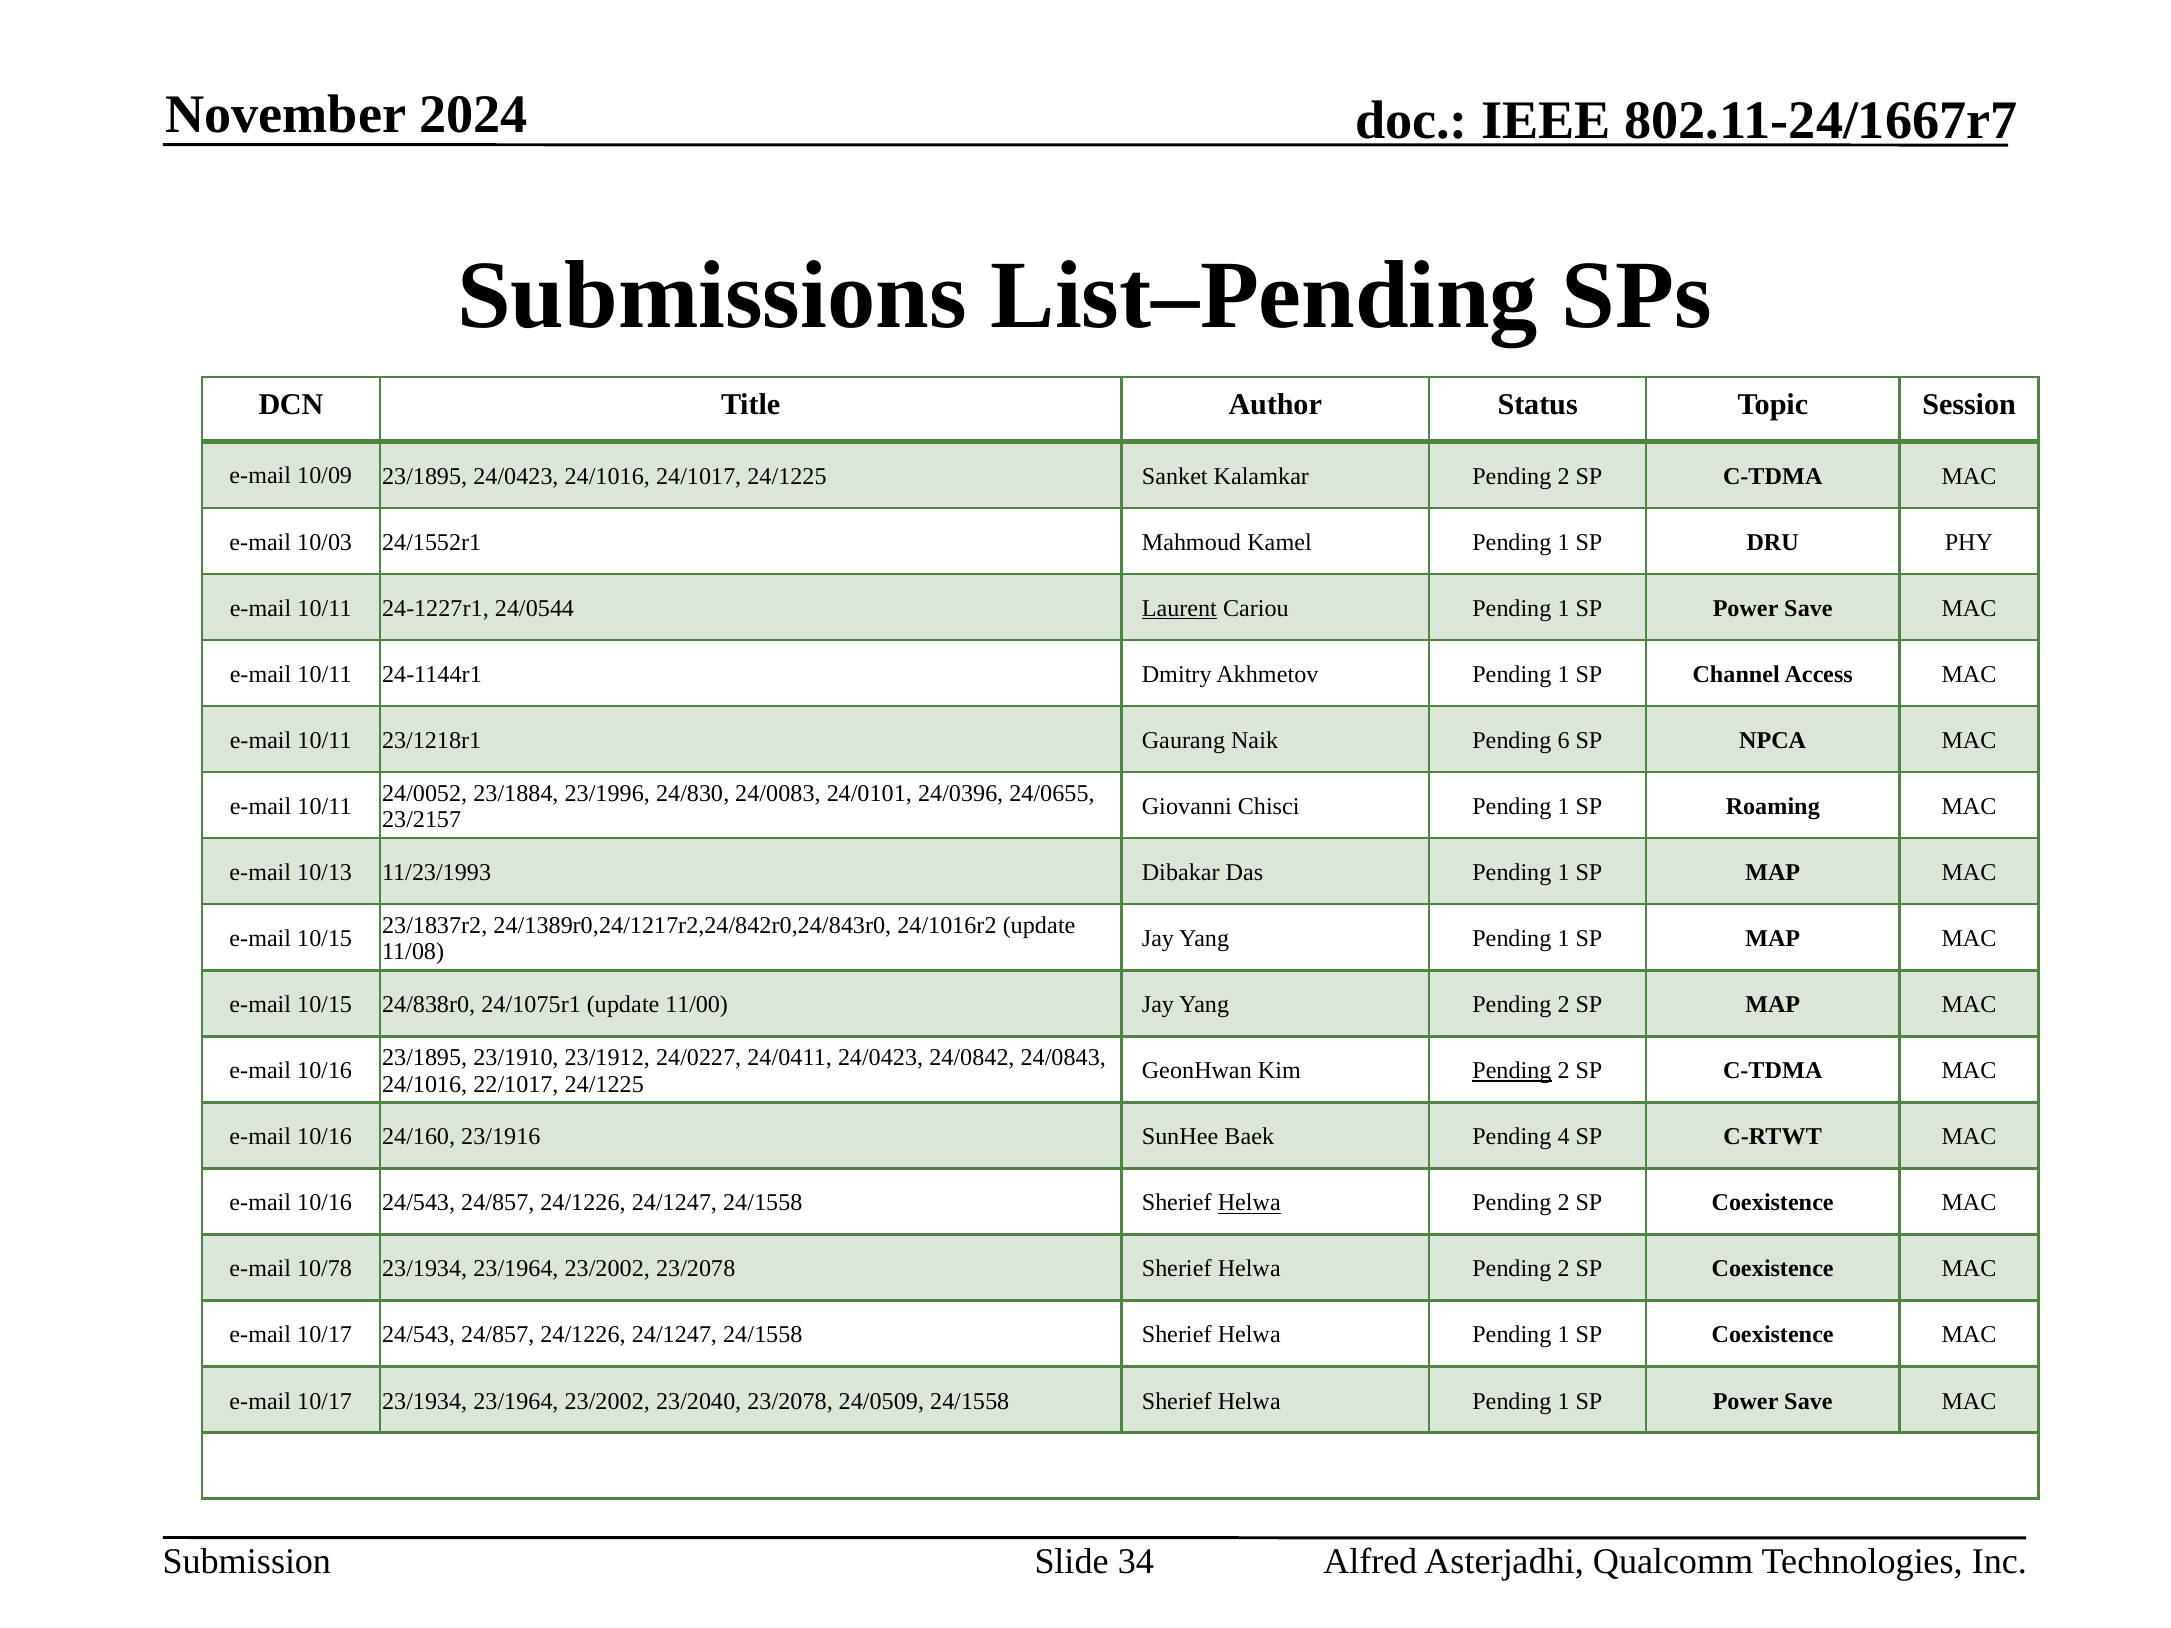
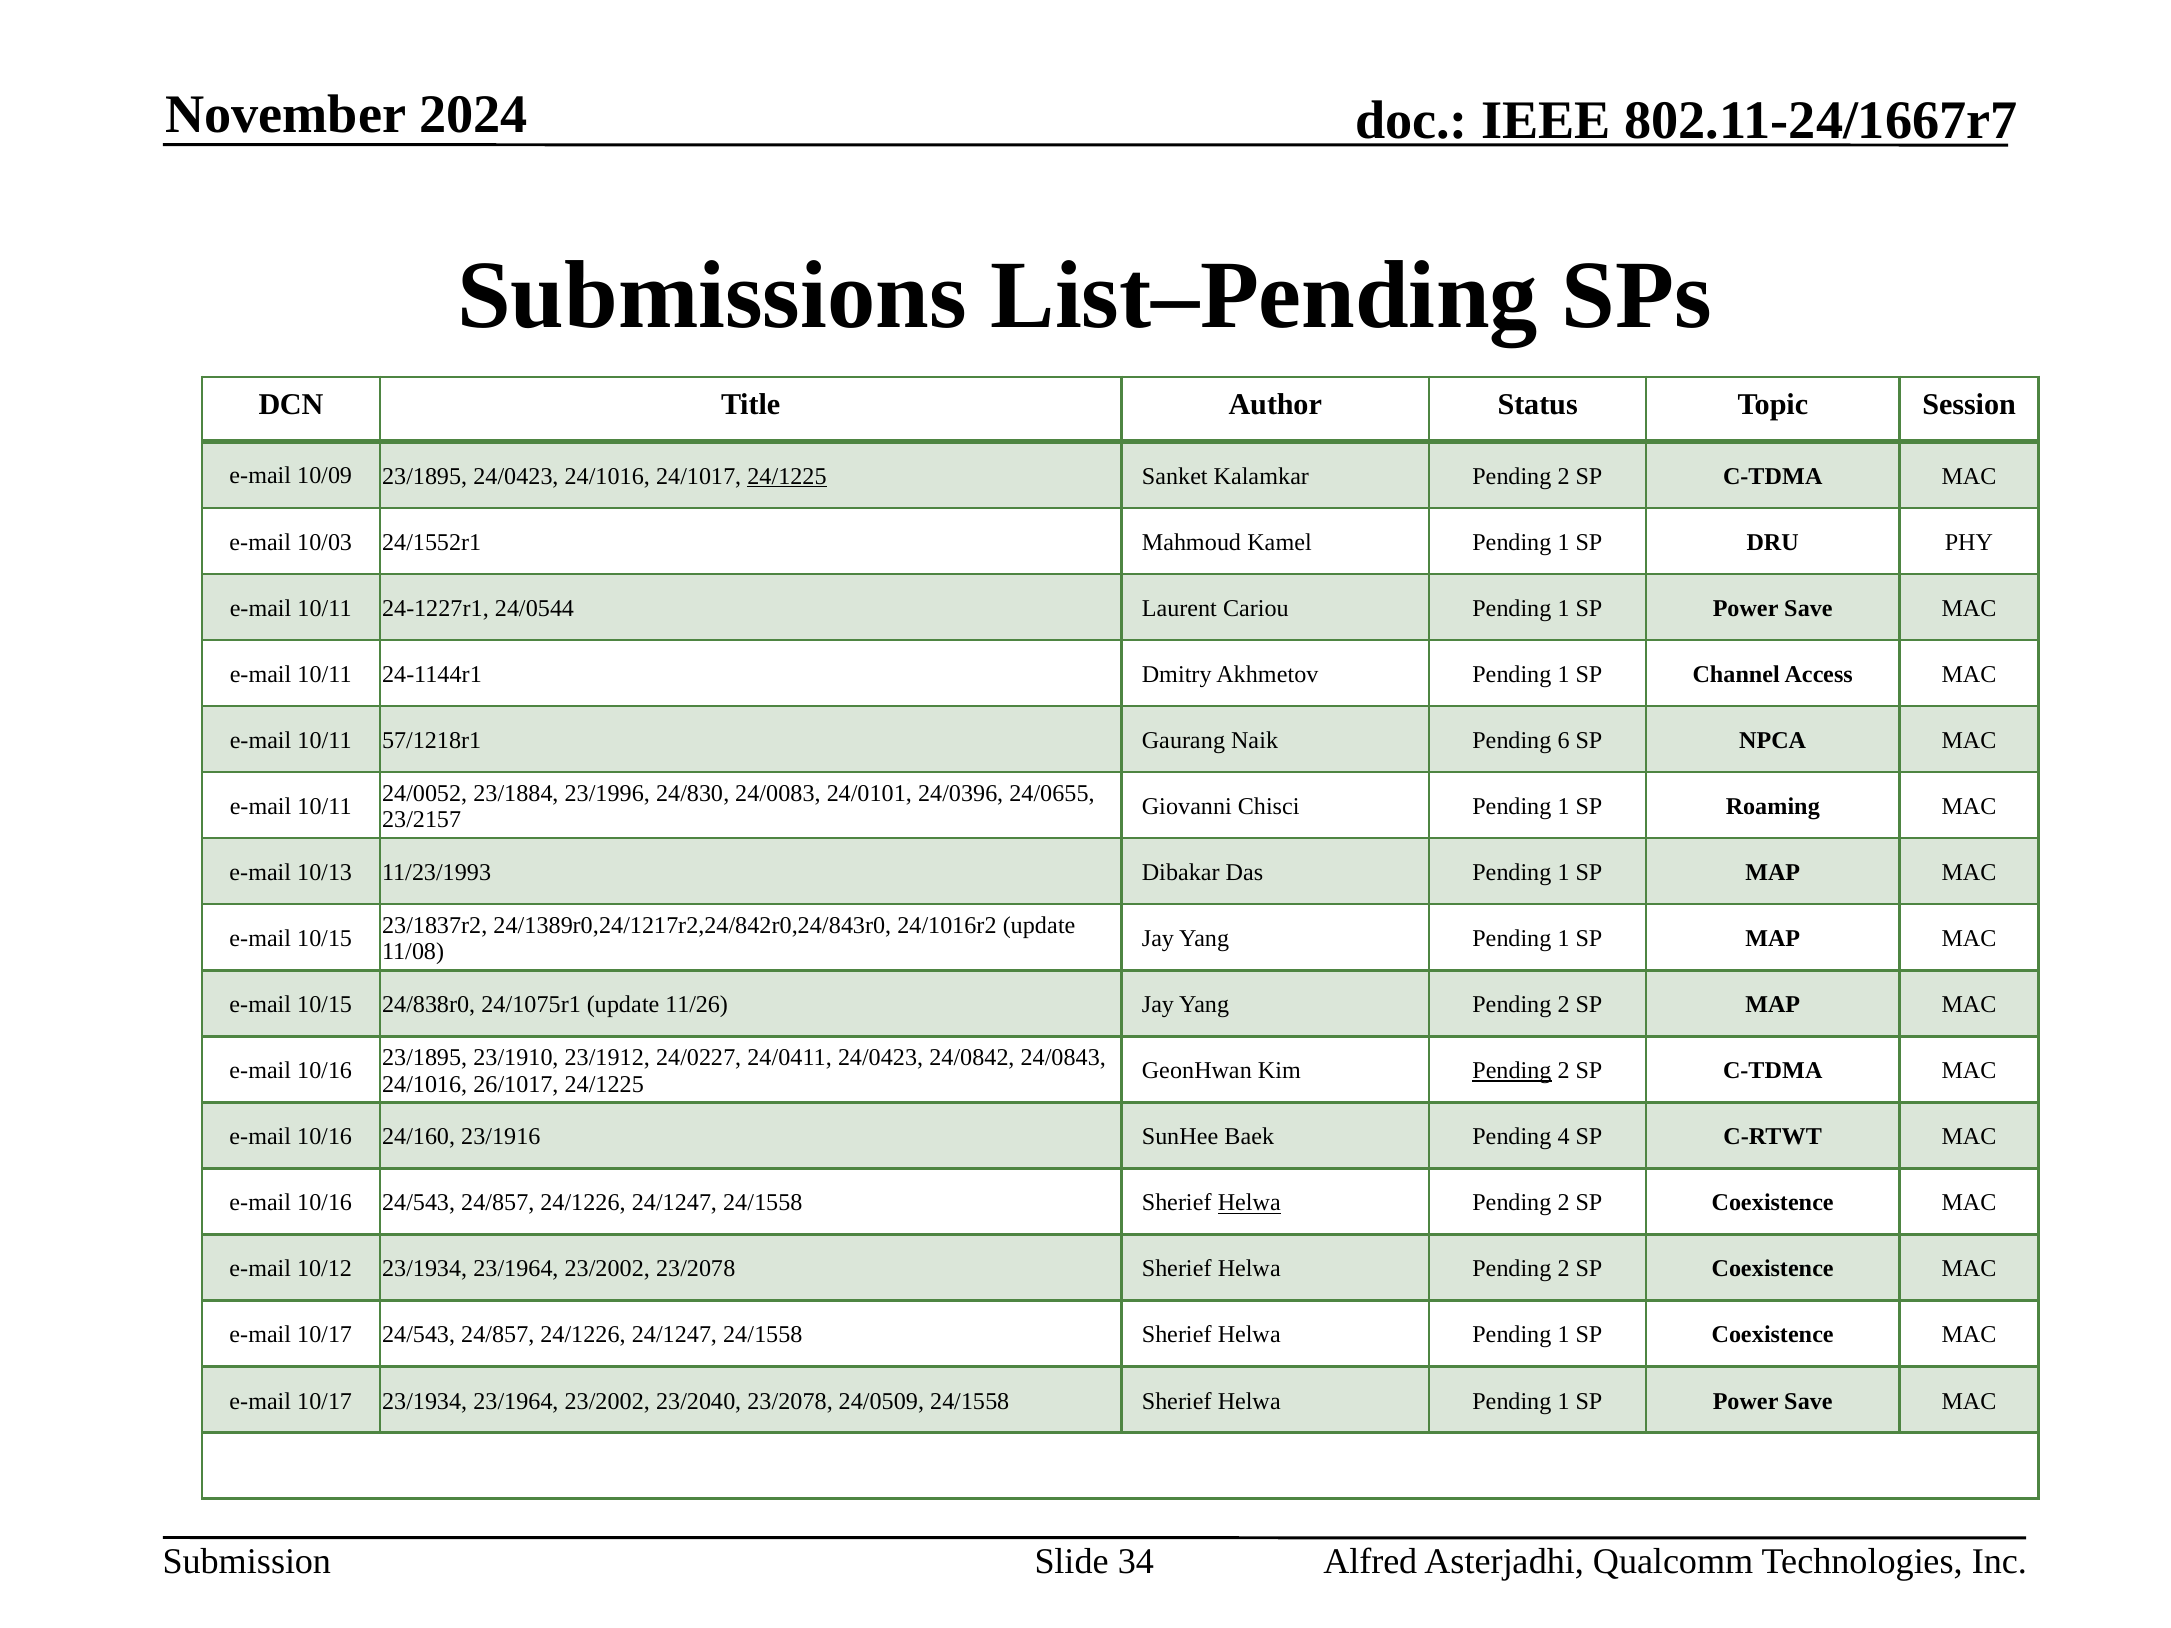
24/1225 at (787, 476) underline: none -> present
Laurent underline: present -> none
23/1218r1: 23/1218r1 -> 57/1218r1
11/00: 11/00 -> 11/26
22/1017: 22/1017 -> 26/1017
10/78: 10/78 -> 10/12
